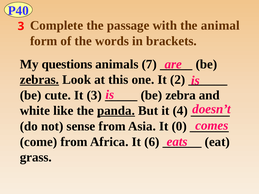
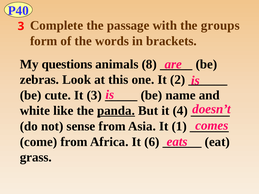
animal: animal -> groups
7: 7 -> 8
zebras underline: present -> none
zebra: zebra -> name
0: 0 -> 1
